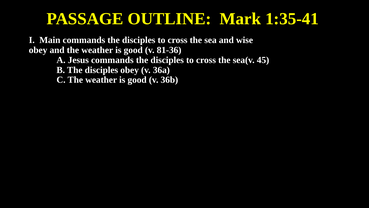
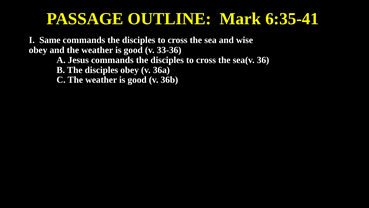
1:35-41: 1:35-41 -> 6:35-41
Main: Main -> Same
81-36: 81-36 -> 33-36
45: 45 -> 36
